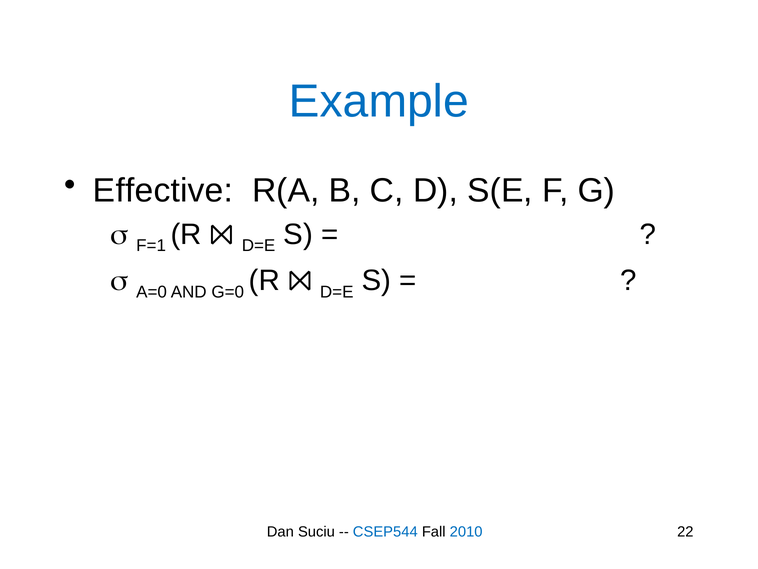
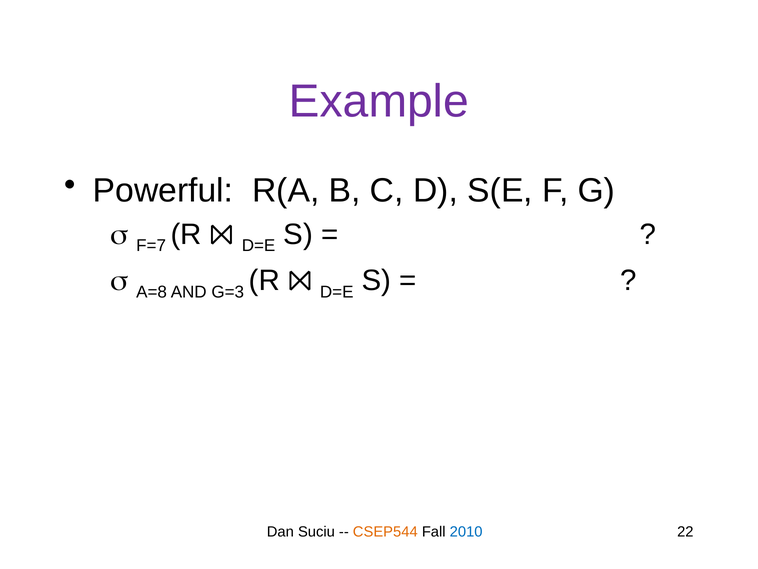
Example colour: blue -> purple
Effective: Effective -> Powerful
F=1: F=1 -> F=7
A=0: A=0 -> A=8
G=0: G=0 -> G=3
CSEP544 colour: blue -> orange
